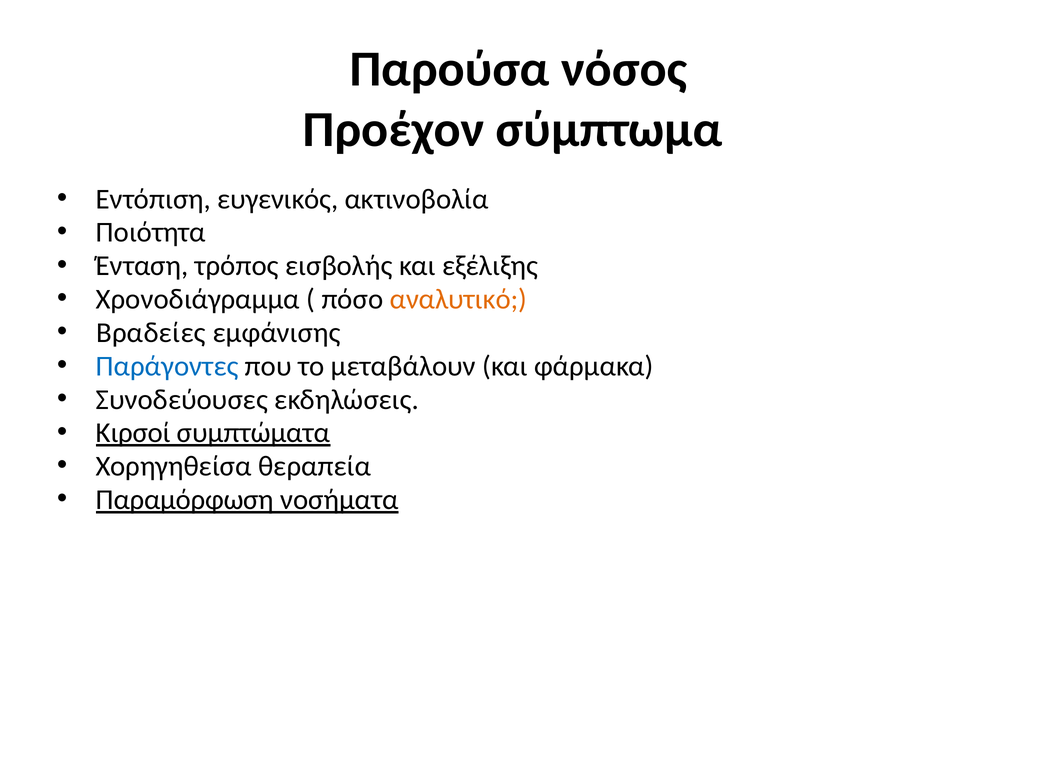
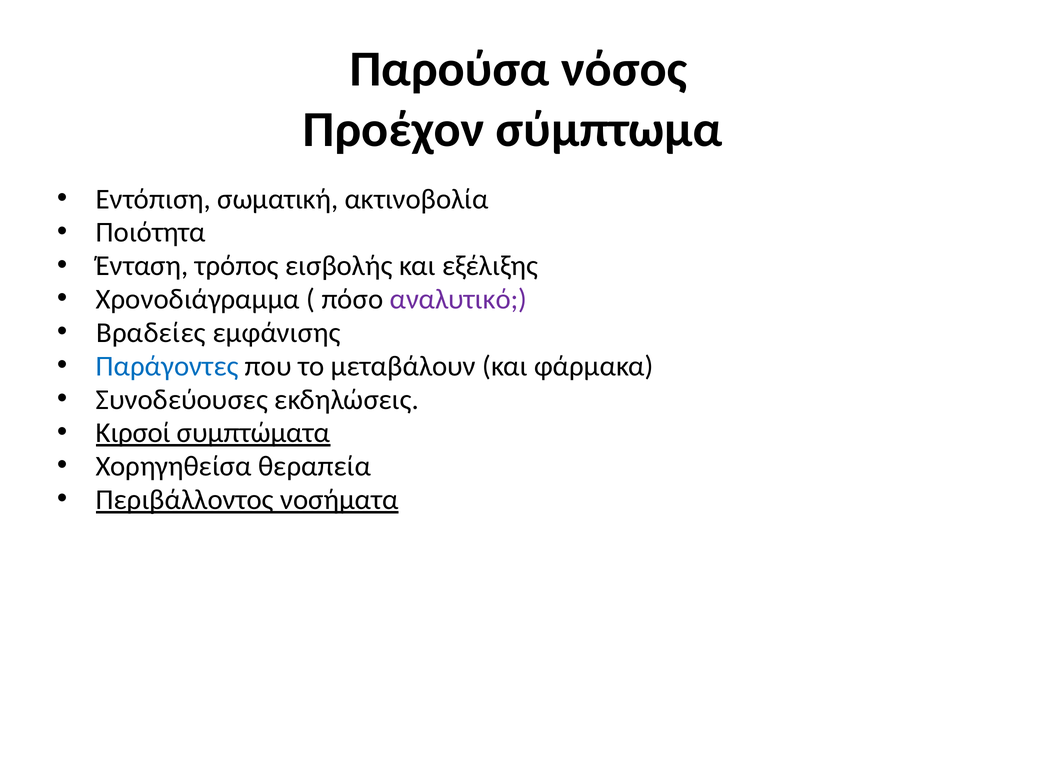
ευγενικός: ευγενικός -> σωματική
αναλυτικό colour: orange -> purple
Παραμόρφωση: Παραμόρφωση -> Περιβάλλοντος
